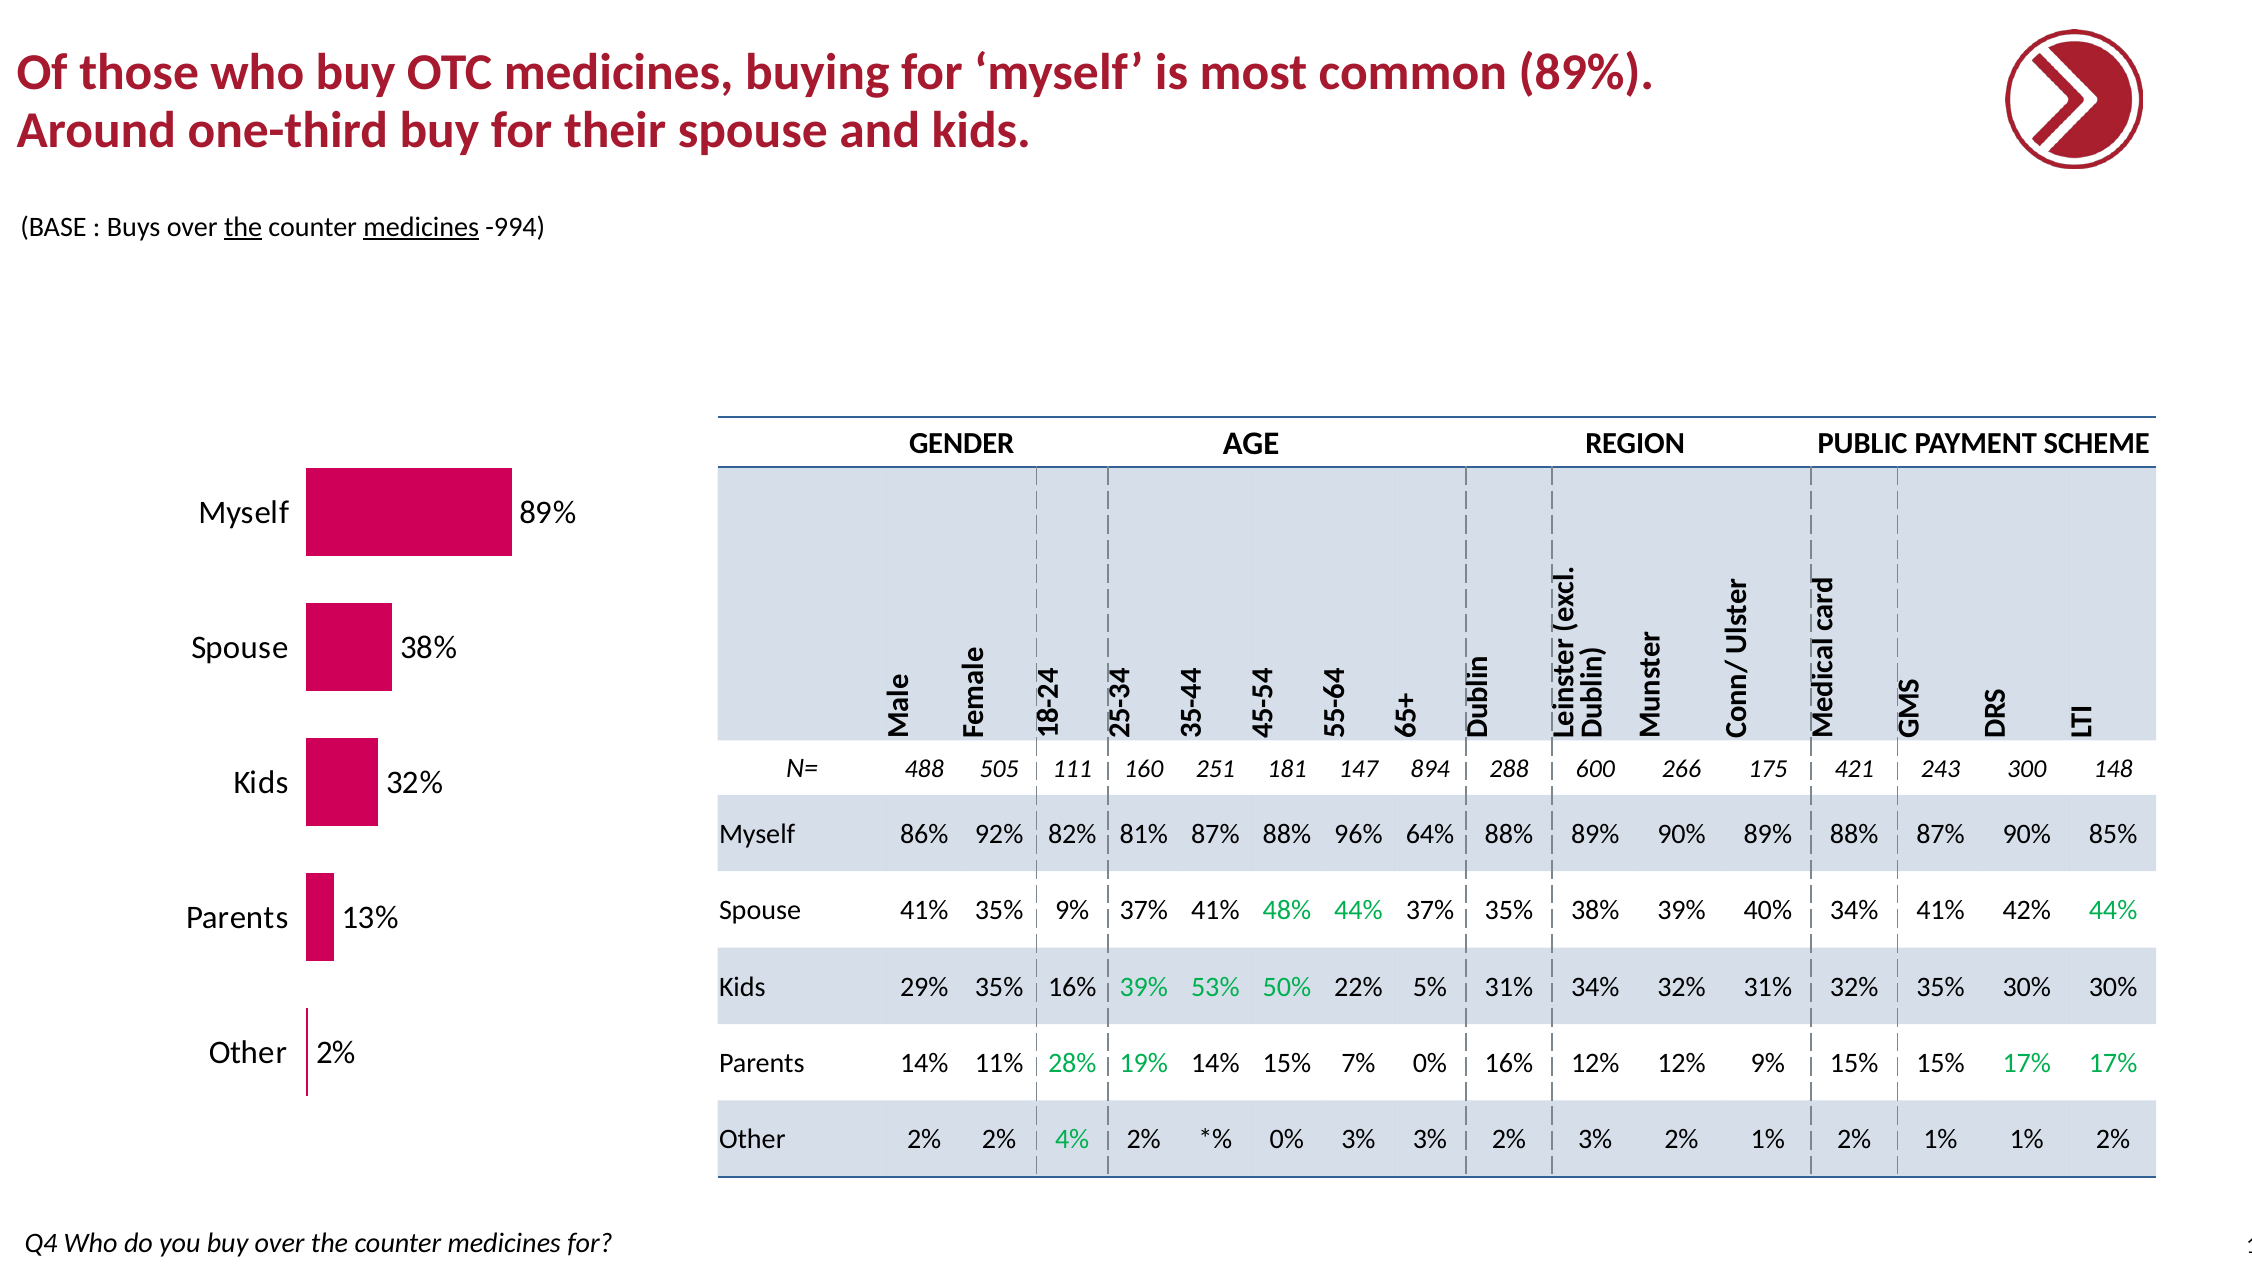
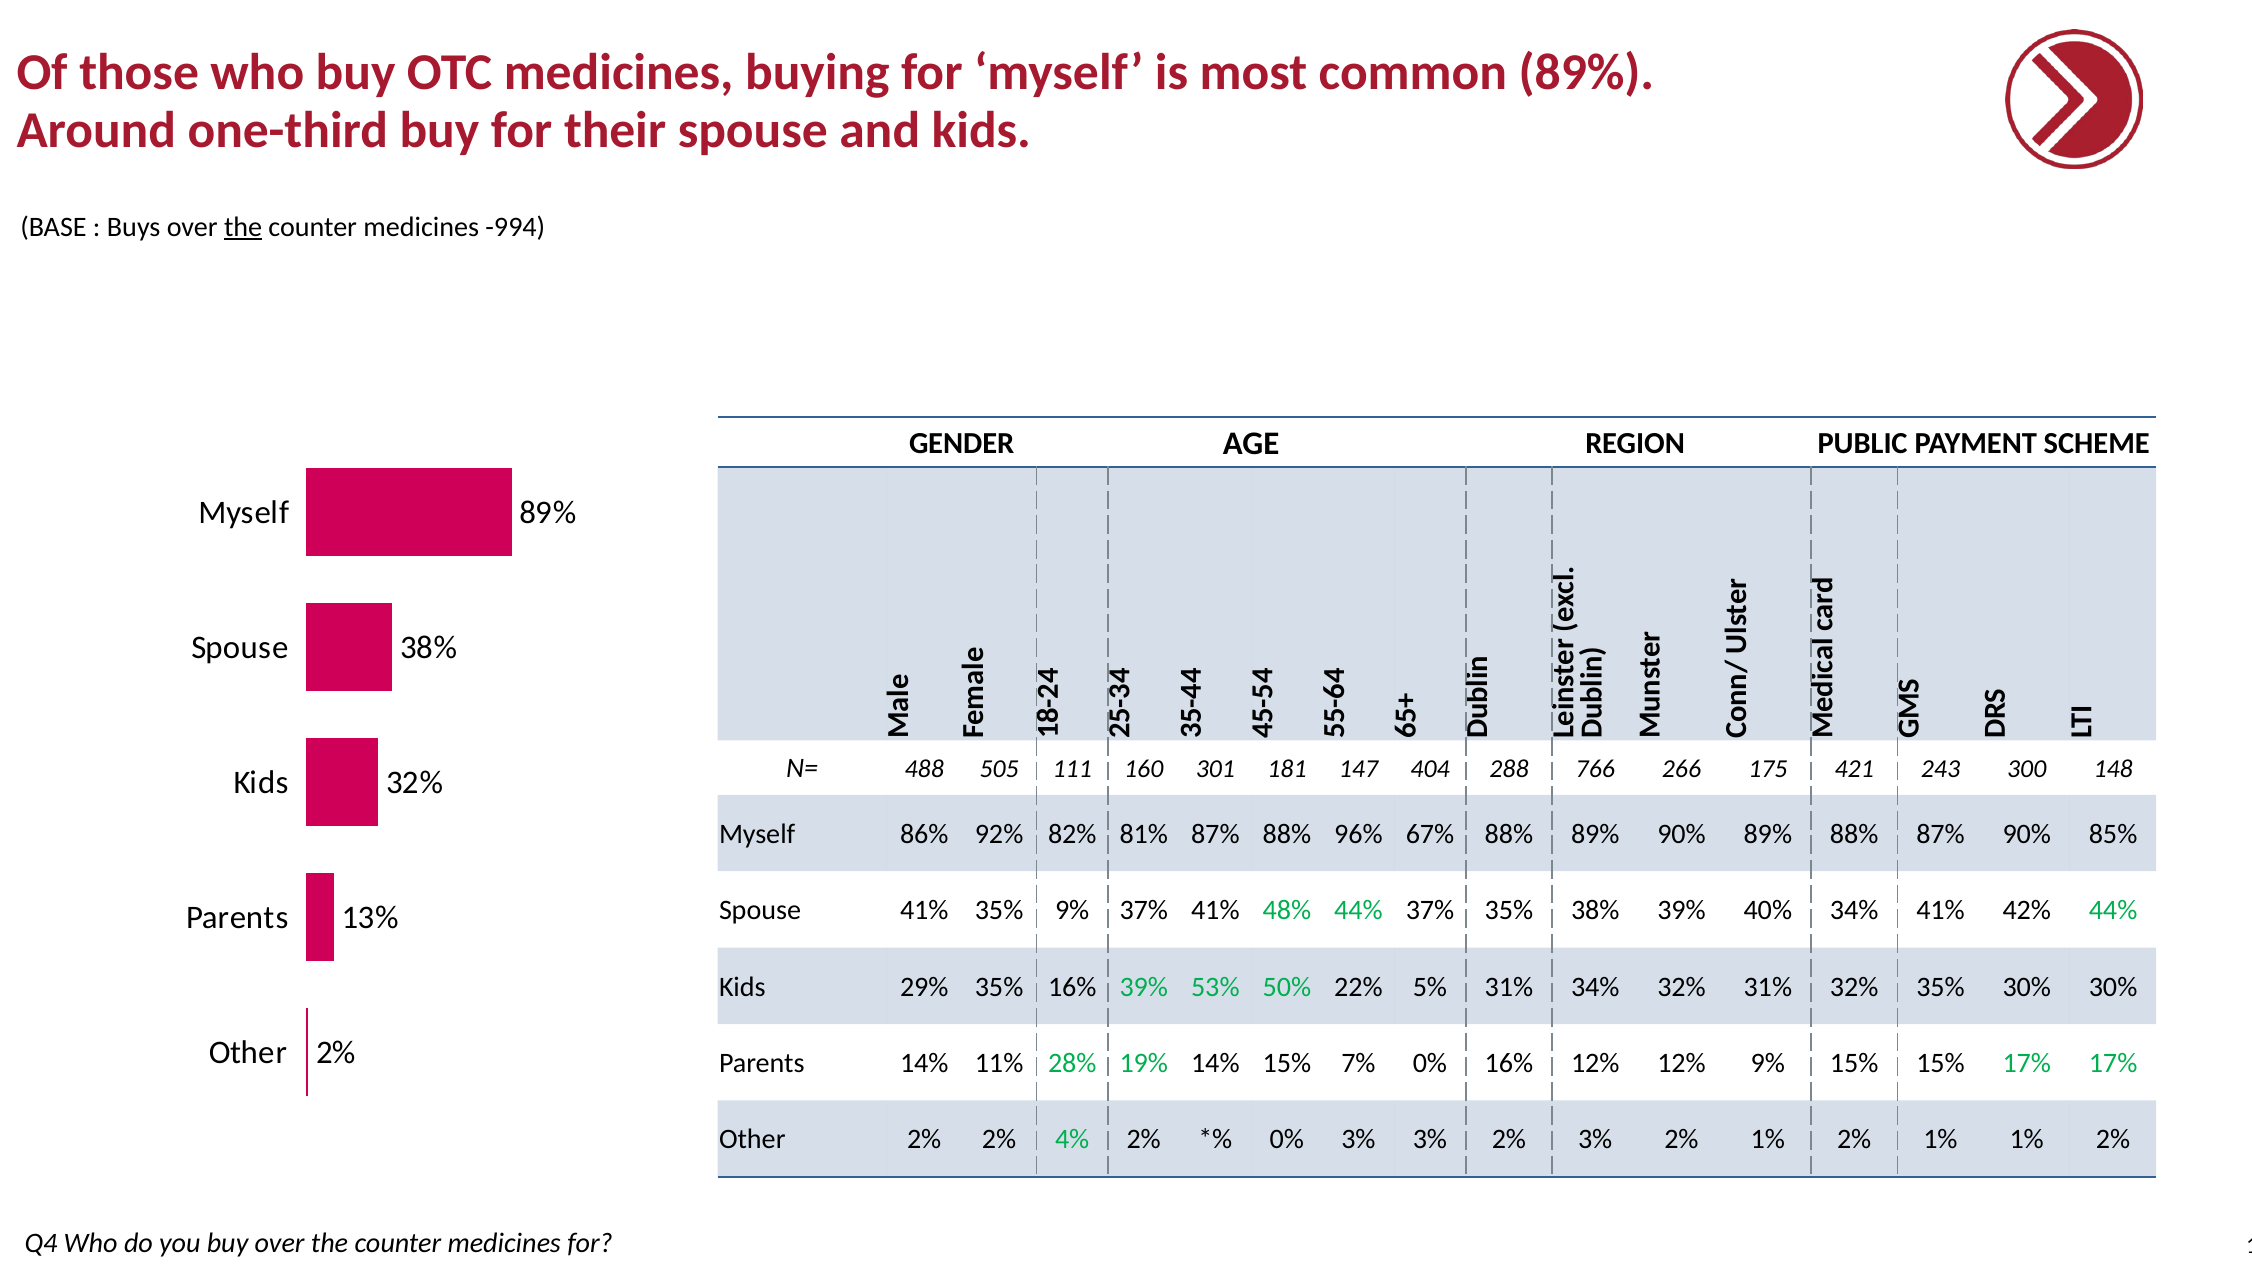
medicines at (421, 227) underline: present -> none
251: 251 -> 301
894: 894 -> 404
600: 600 -> 766
64%: 64% -> 67%
